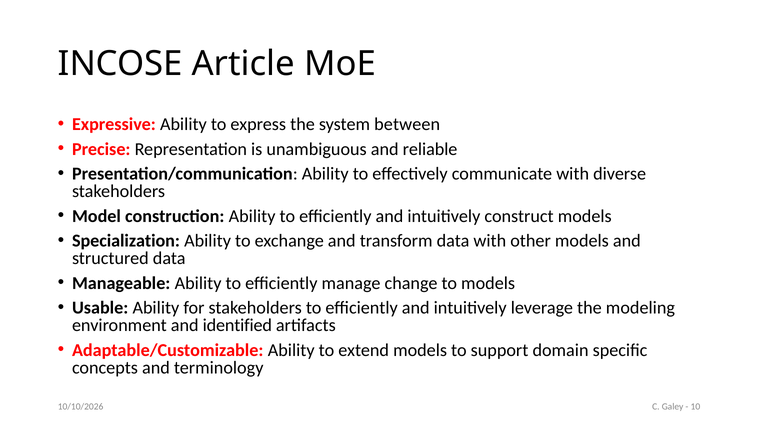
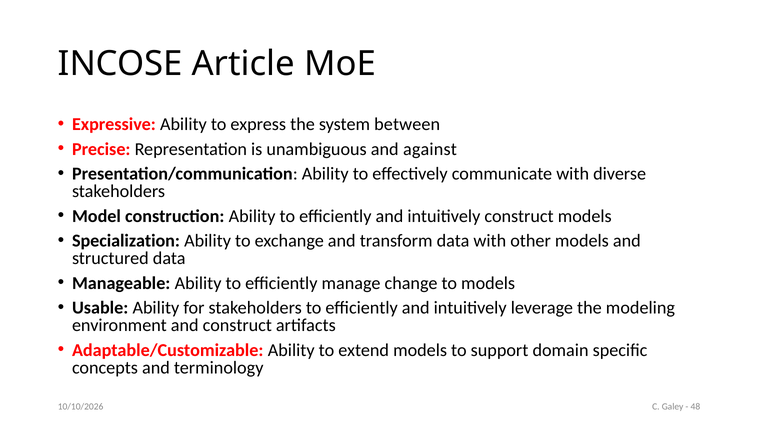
reliable: reliable -> against
and identified: identified -> construct
10: 10 -> 48
